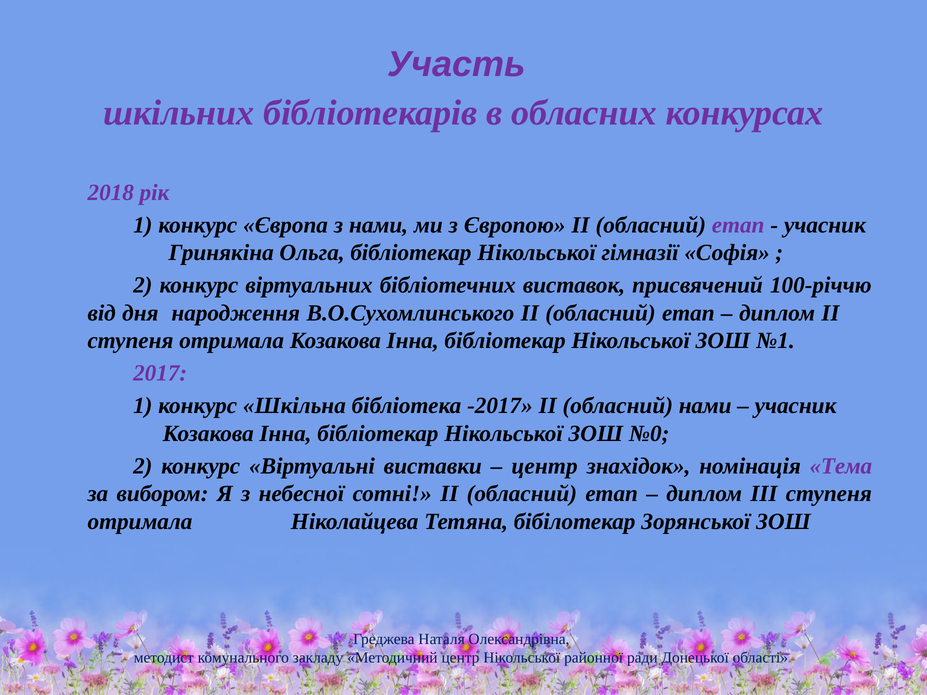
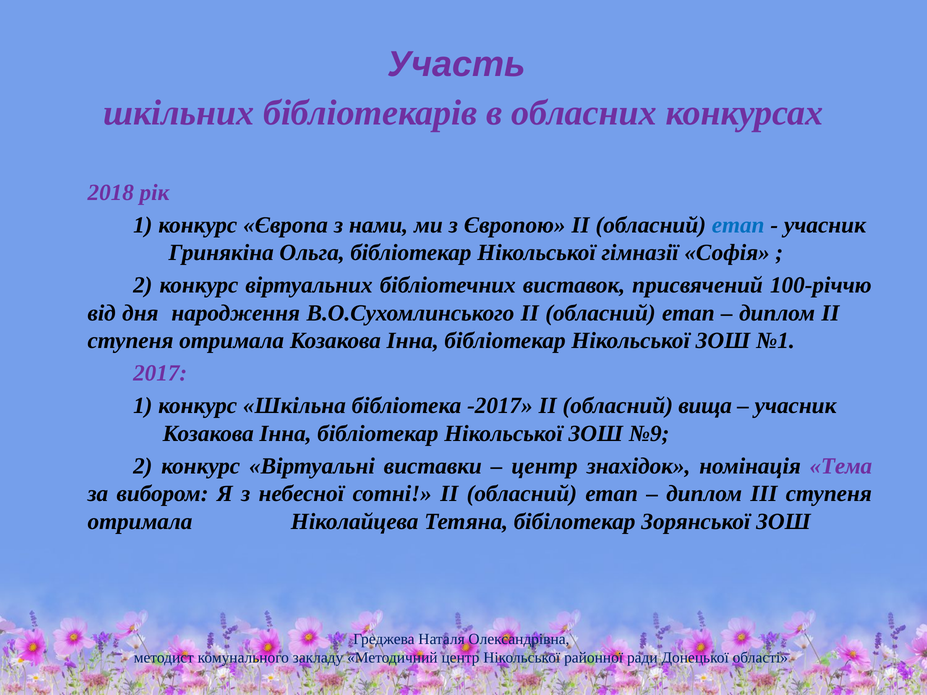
етап at (738, 225) colour: purple -> blue
обласний нами: нами -> вища
№0: №0 -> №9
